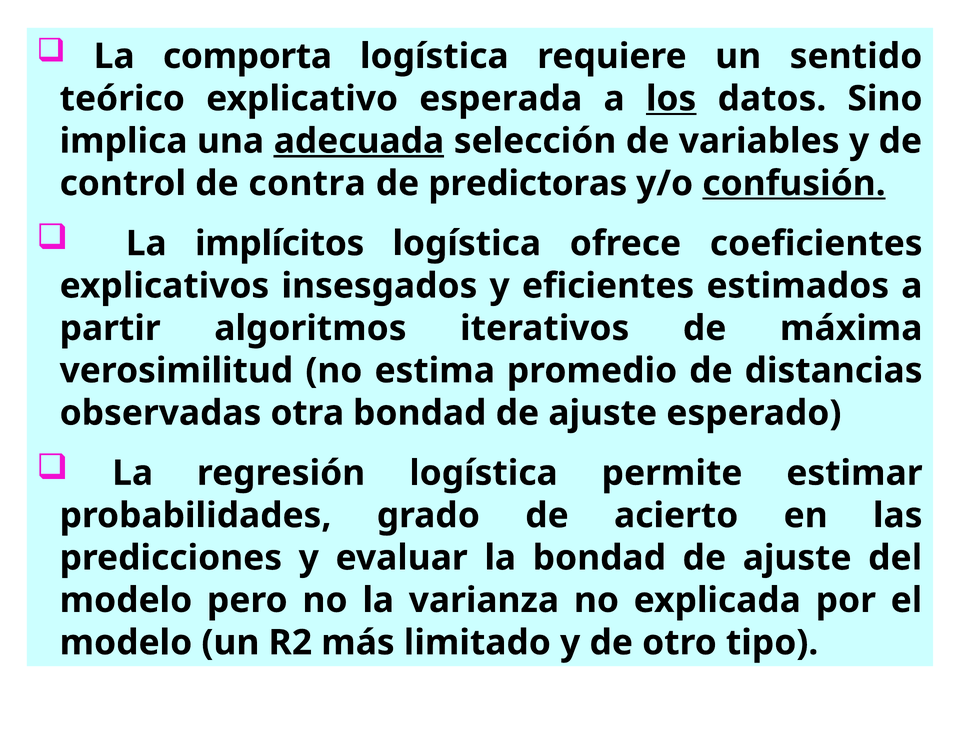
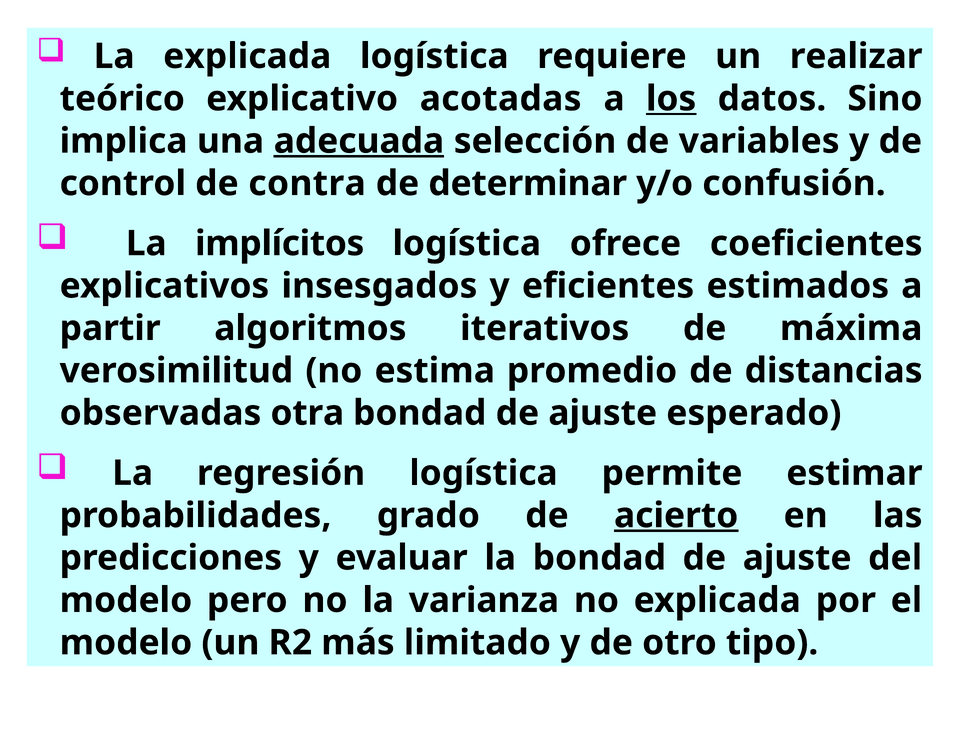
La comporta: comporta -> explicada
sentido: sentido -> realizar
esperada: esperada -> acotadas
predictoras: predictoras -> determinar
confusión underline: present -> none
acierto underline: none -> present
